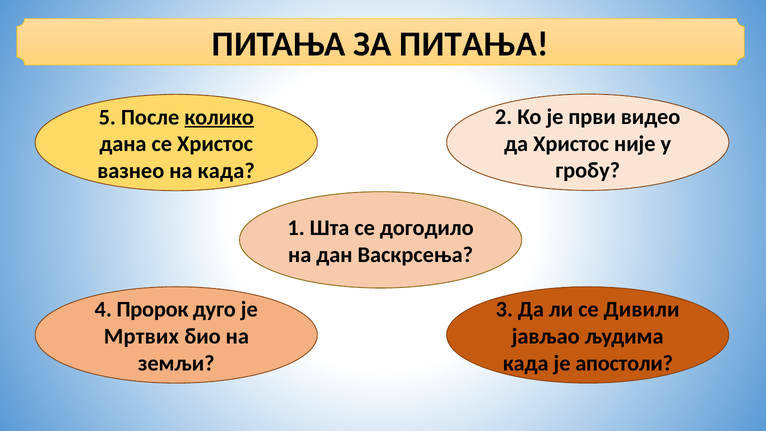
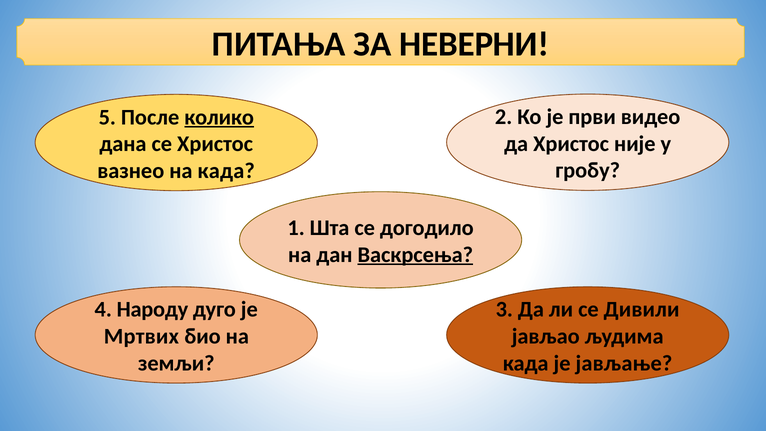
ЗА ПИТАЊА: ПИТАЊА -> НЕВЕРНИ
Васкрсења underline: none -> present
Пророк: Пророк -> Народу
апостоли: апостоли -> јављање
